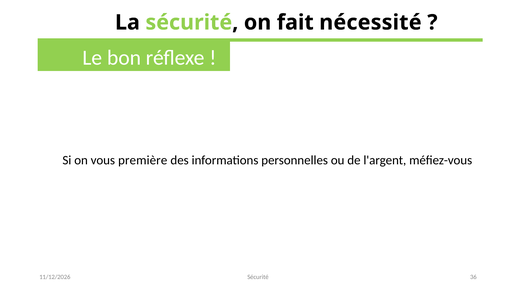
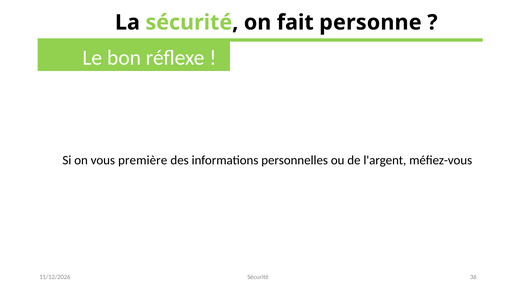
nécessité: nécessité -> personne
